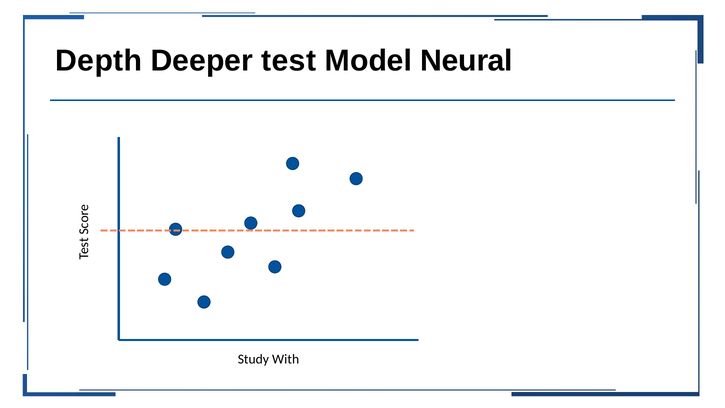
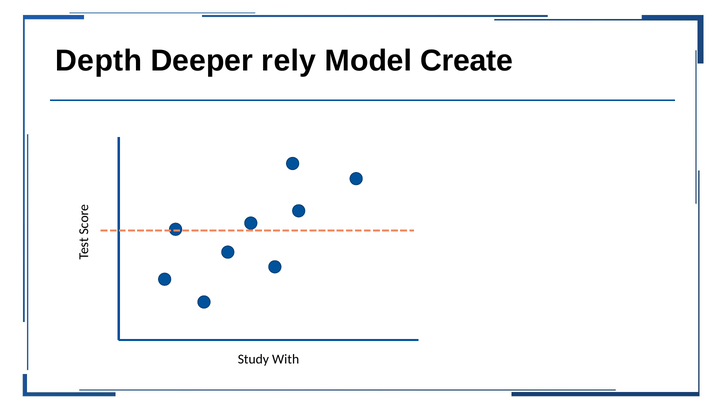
test: test -> rely
Neural: Neural -> Create
